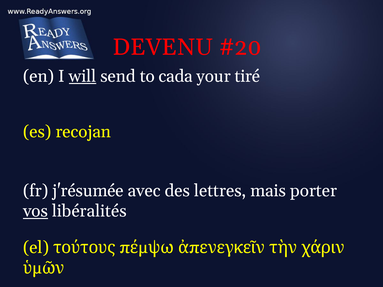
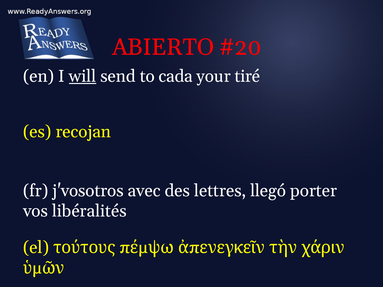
DEVENU: DEVENU -> ABIERTO
j'résumée: j'résumée -> j'vosotros
mais: mais -> llegó
vos underline: present -> none
